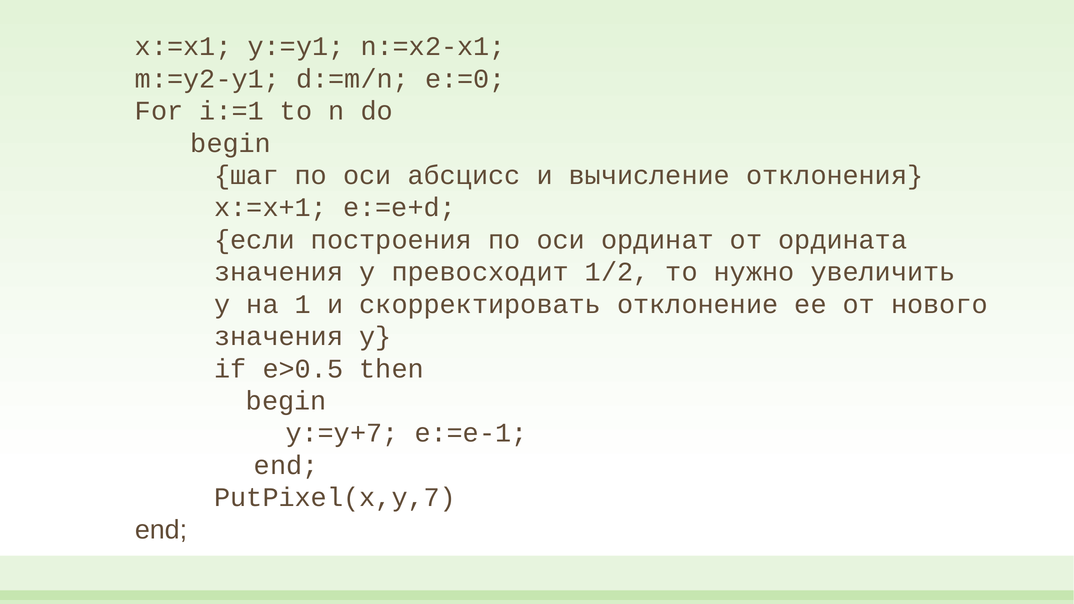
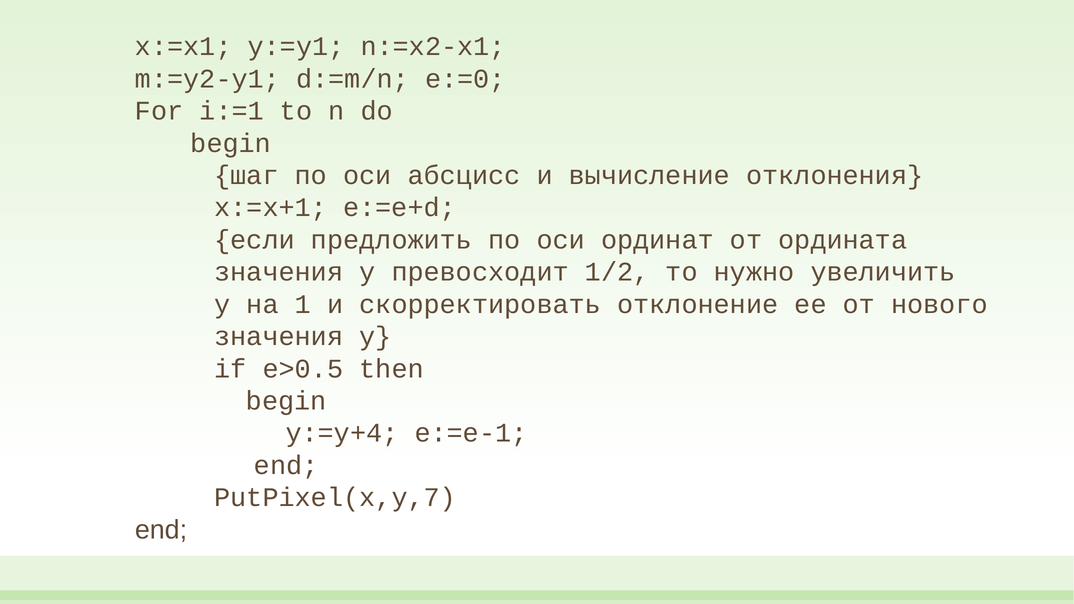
построения: построения -> предложить
y:=y+7: y:=y+7 -> y:=y+4
